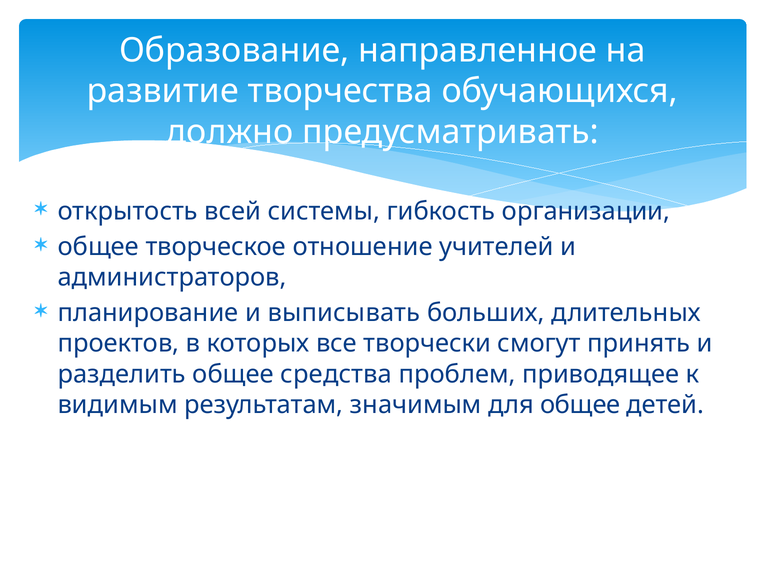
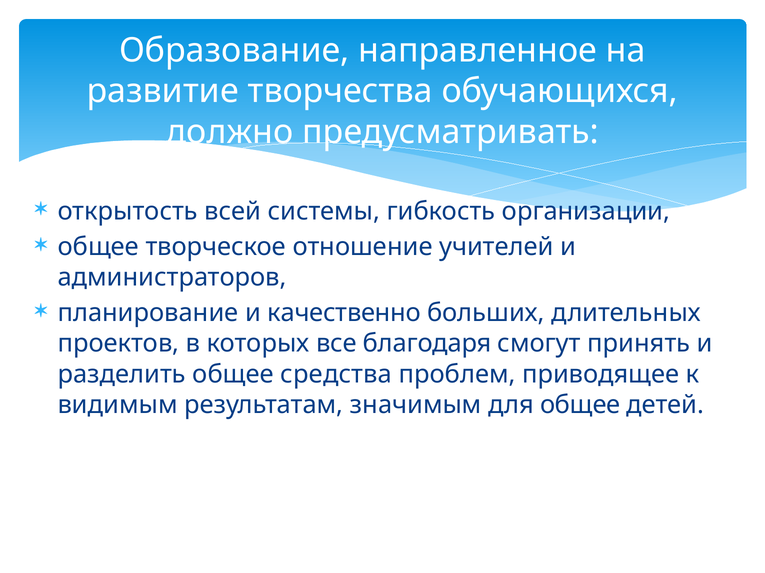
выписывать: выписывать -> качественно
творчески: творчески -> благодаря
